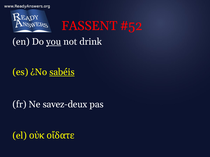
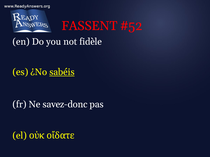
you underline: present -> none
drink: drink -> fidèle
savez-deux: savez-deux -> savez-donc
